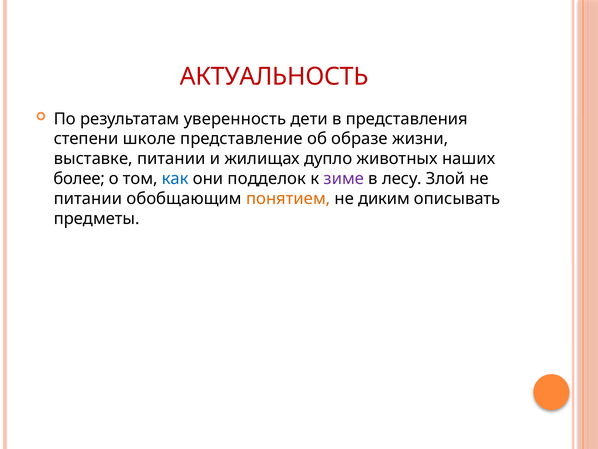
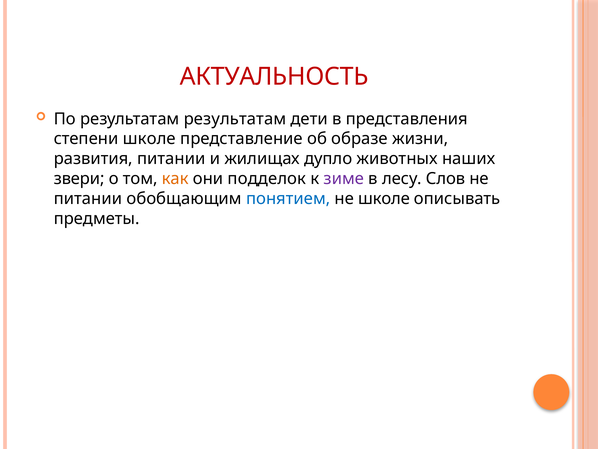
результатам уверенность: уверенность -> результатам
выставке: выставке -> развития
более: более -> звери
как colour: blue -> orange
Злой: Злой -> Слов
понятием colour: orange -> blue
не диким: диким -> школе
